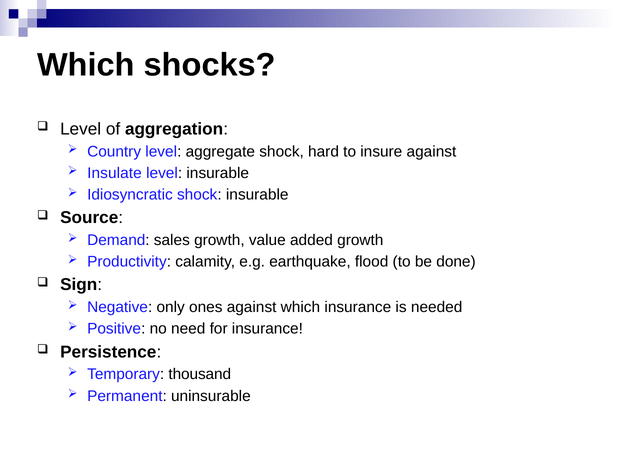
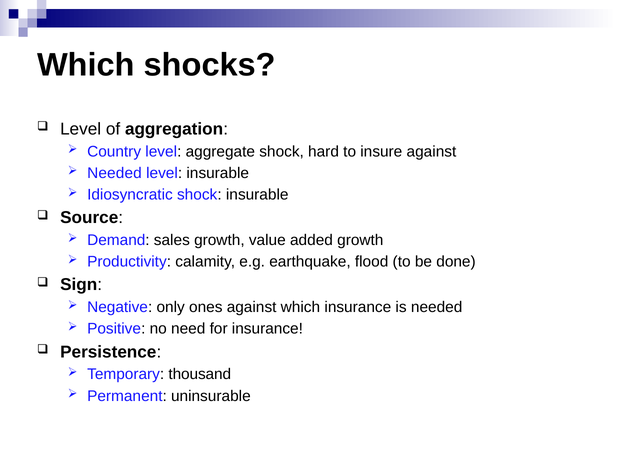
Insulate at (114, 173): Insulate -> Needed
